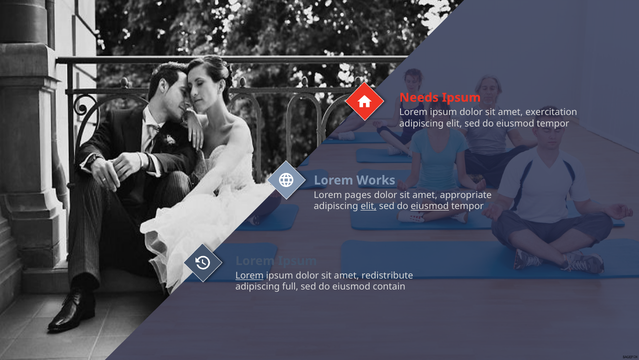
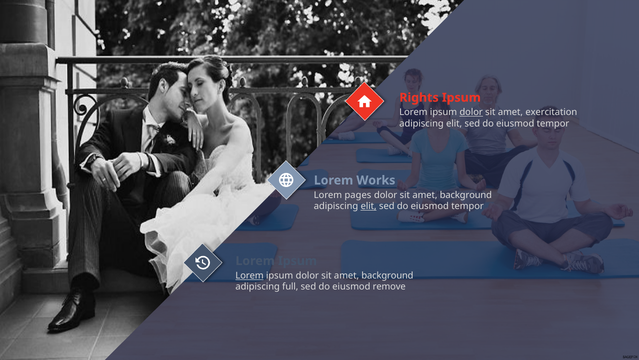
Needs: Needs -> Rights
dolor at (471, 112) underline: none -> present
appropriate at (466, 195): appropriate -> background
eiusmod at (430, 206) underline: present -> none
redistribute at (387, 275): redistribute -> background
contain: contain -> remove
